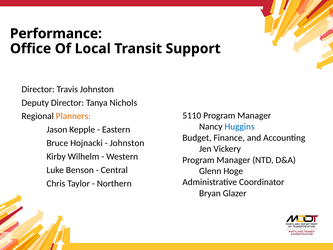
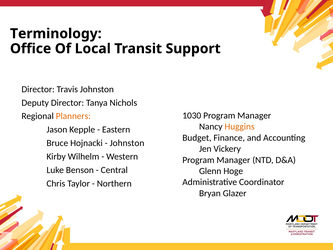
Performance: Performance -> Terminology
5110: 5110 -> 1030
Huggins colour: blue -> orange
